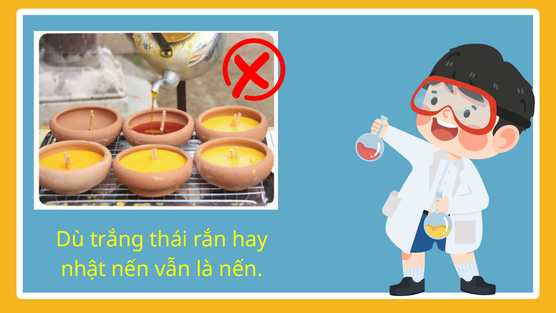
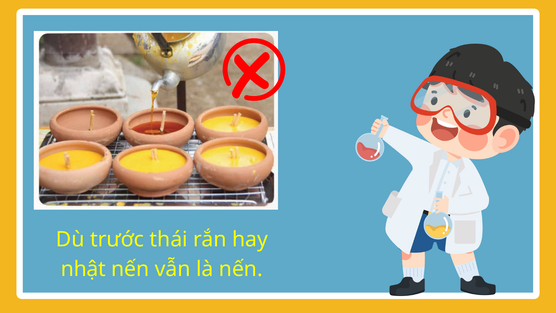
trắng: trắng -> trước
